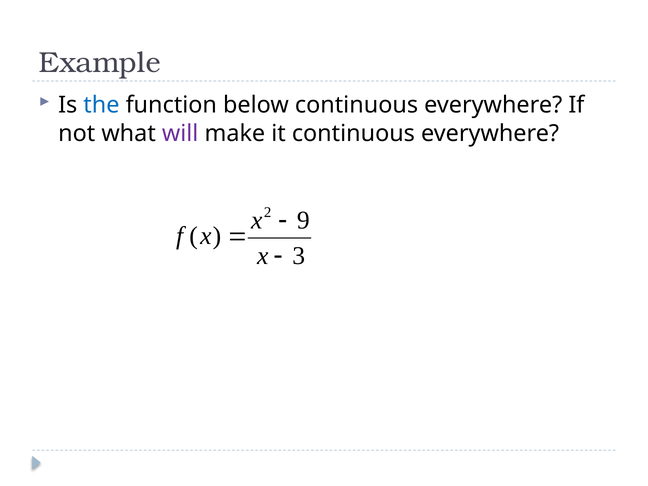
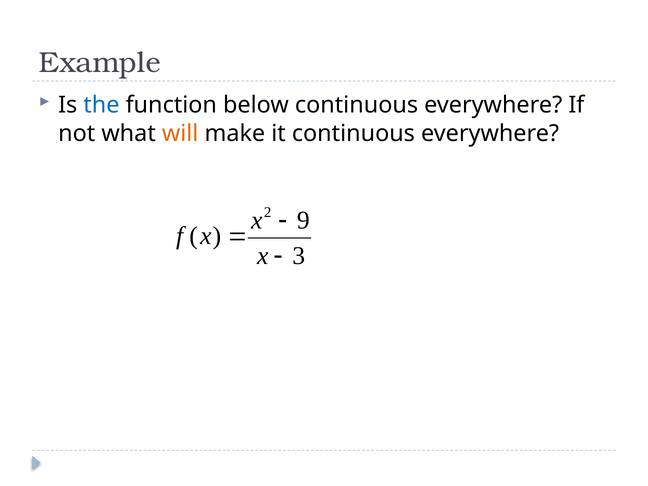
will colour: purple -> orange
